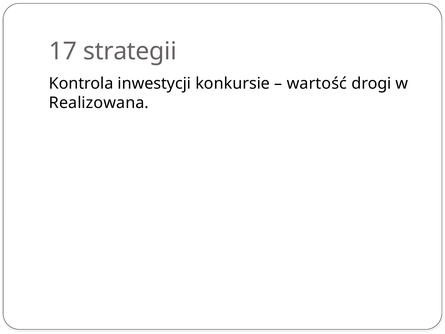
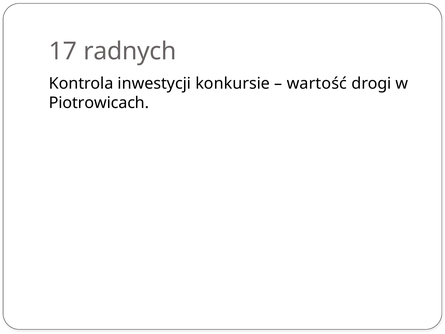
strategii: strategii -> radnych
Realizowana: Realizowana -> Piotrowicach
